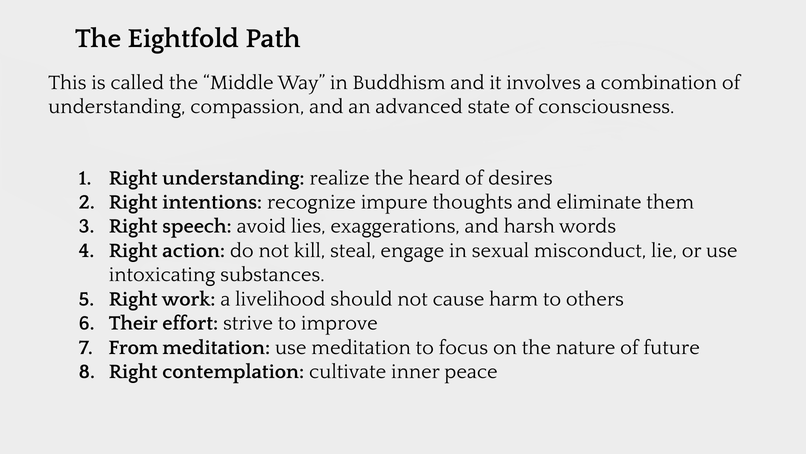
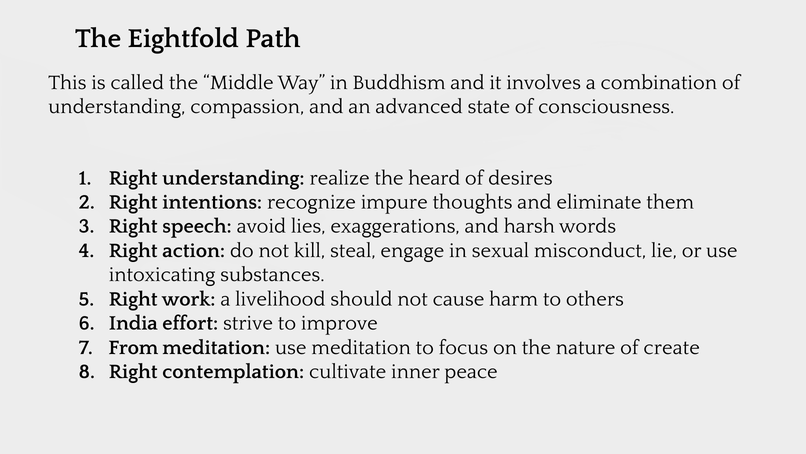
Their: Their -> India
future: future -> create
